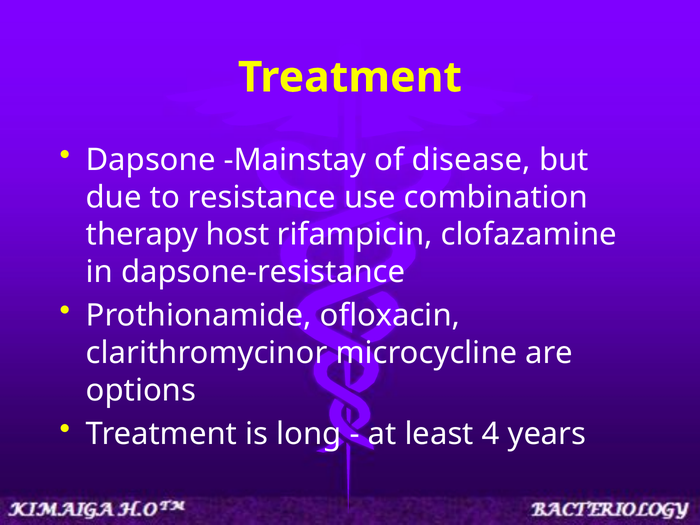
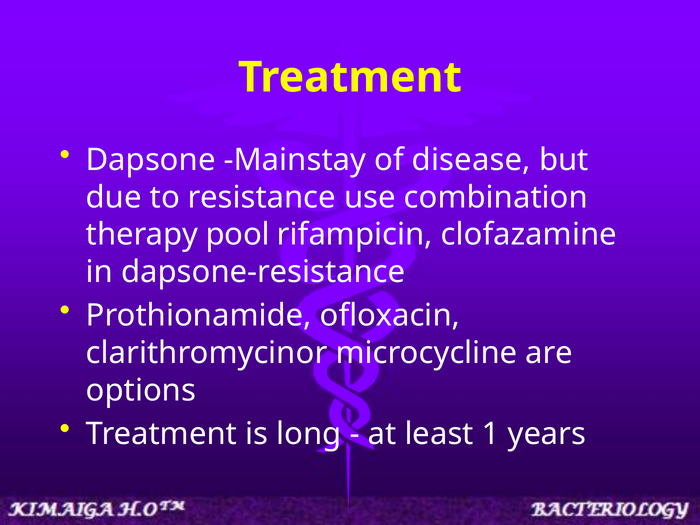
host: host -> pool
4: 4 -> 1
